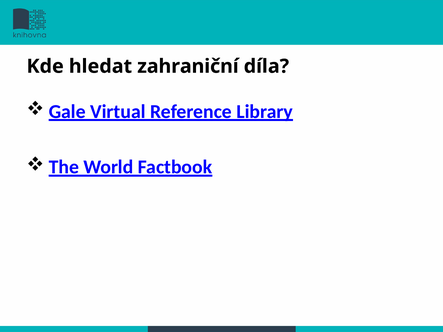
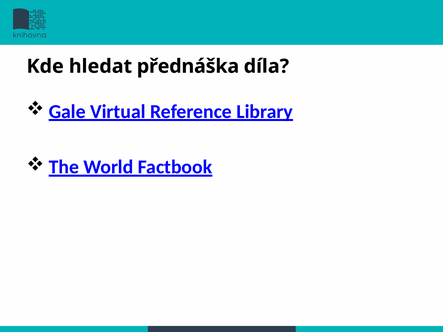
zahraniční: zahraniční -> přednáška
